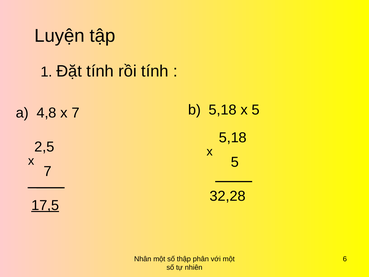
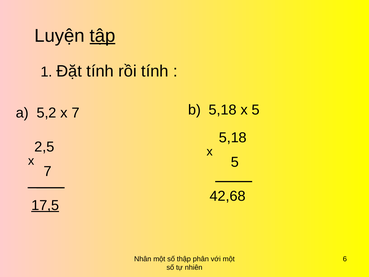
tập underline: none -> present
4,8: 4,8 -> 5,2
32,28: 32,28 -> 42,68
